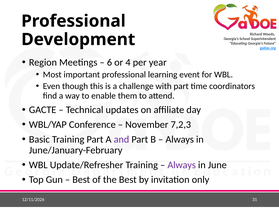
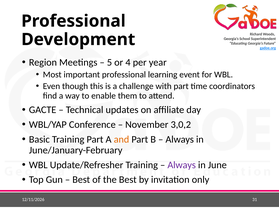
6: 6 -> 5
7,2,3: 7,2,3 -> 3,0,2
and colour: purple -> orange
